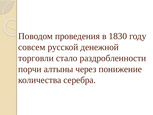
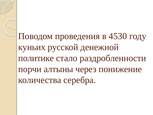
1830: 1830 -> 4530
совсем: совсем -> куньих
торговли: торговли -> политике
